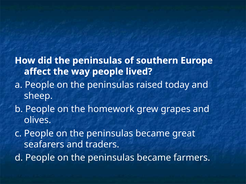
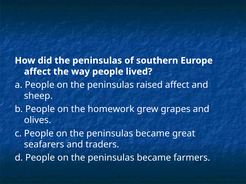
raised today: today -> affect
